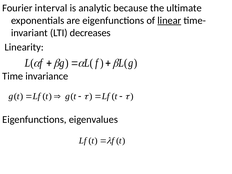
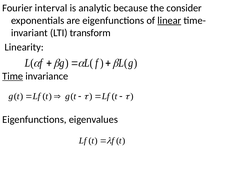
ultimate: ultimate -> consider
decreases: decreases -> transform
Time underline: none -> present
